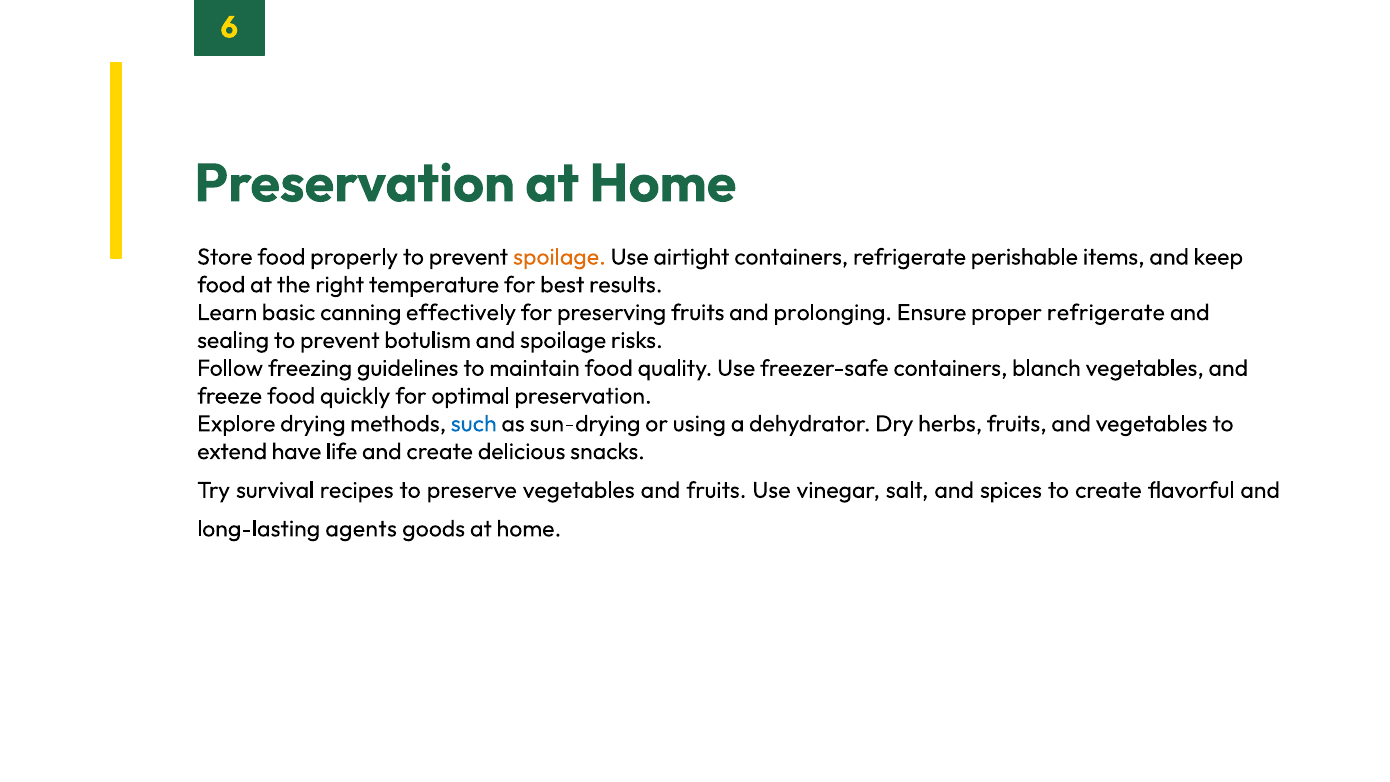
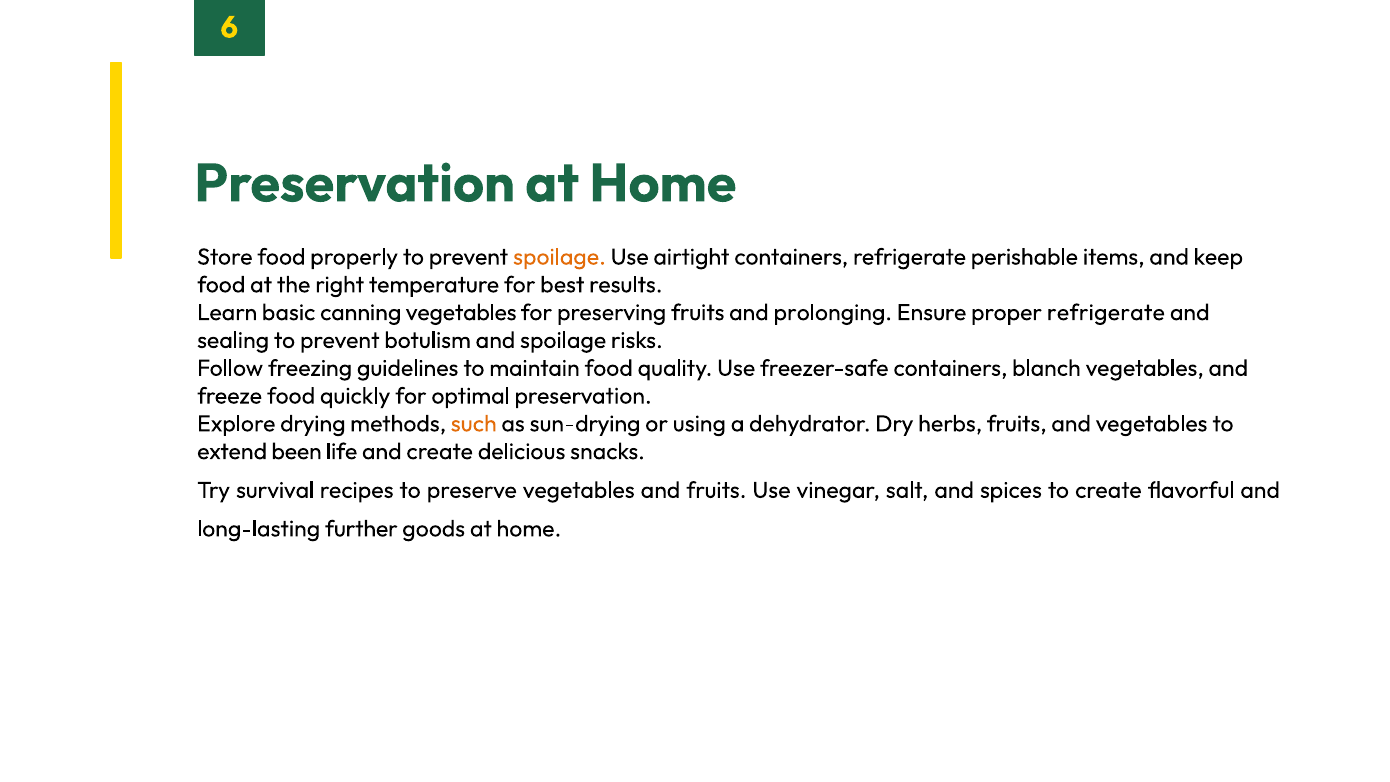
canning effectively: effectively -> vegetables
such colour: blue -> orange
have: have -> been
agents: agents -> further
